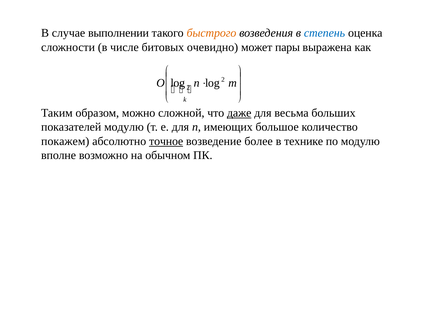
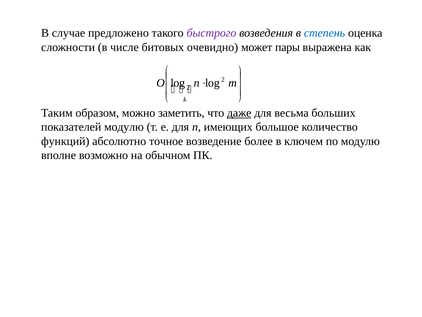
выполнении: выполнении -> предложено
быстрого colour: orange -> purple
сложной: сложной -> заметить
покажем: покажем -> функций
точное underline: present -> none
технике: технике -> ключем
